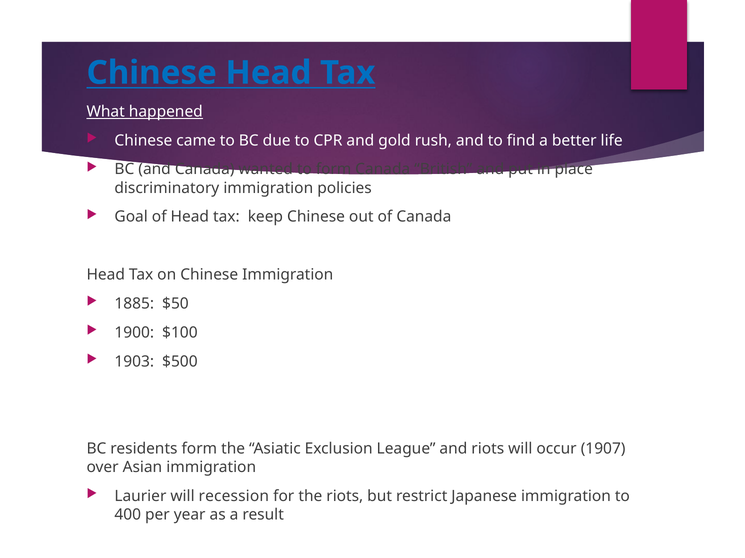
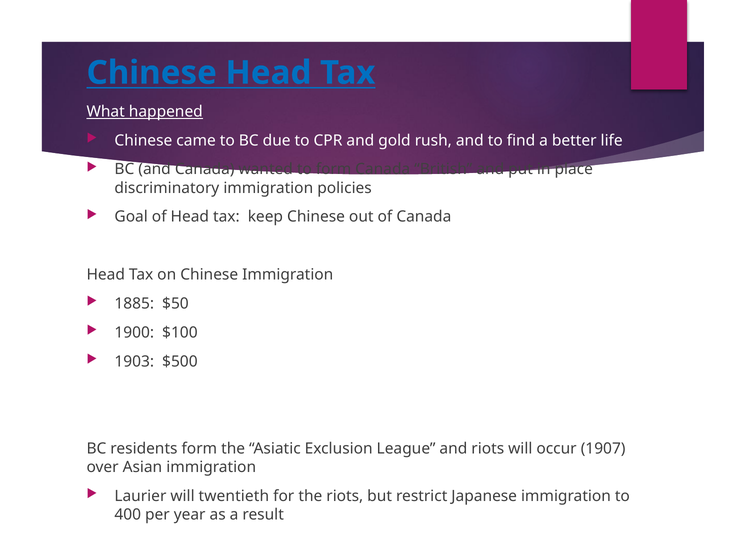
recession: recession -> twentieth
